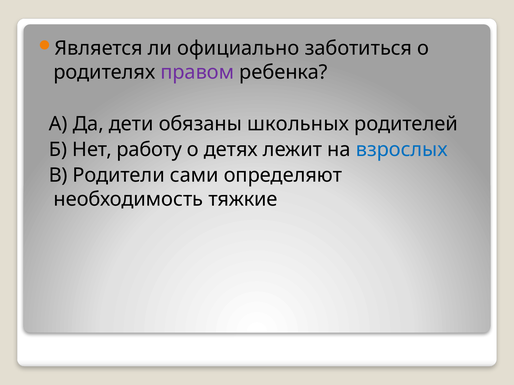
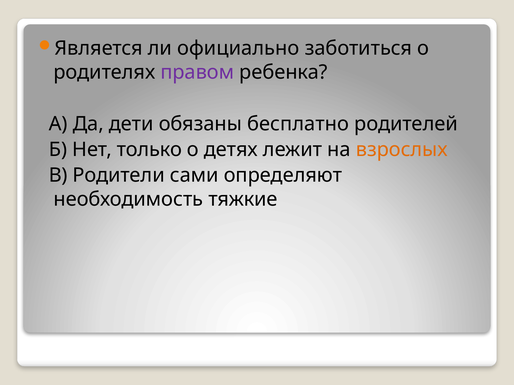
школьных: школьных -> бесплатно
работу: работу -> только
взрослых colour: blue -> orange
